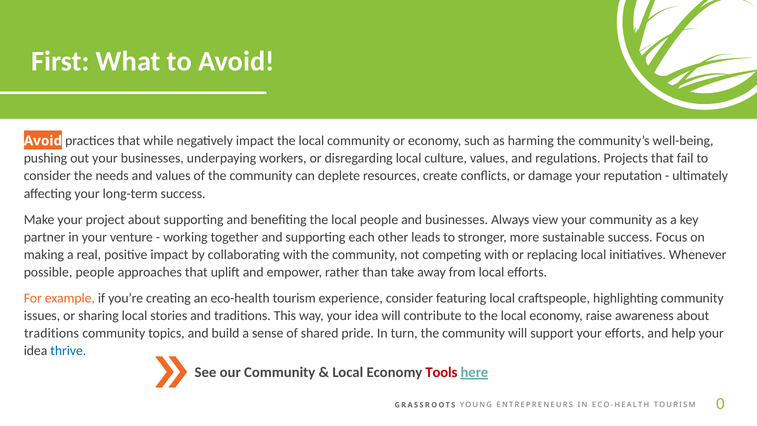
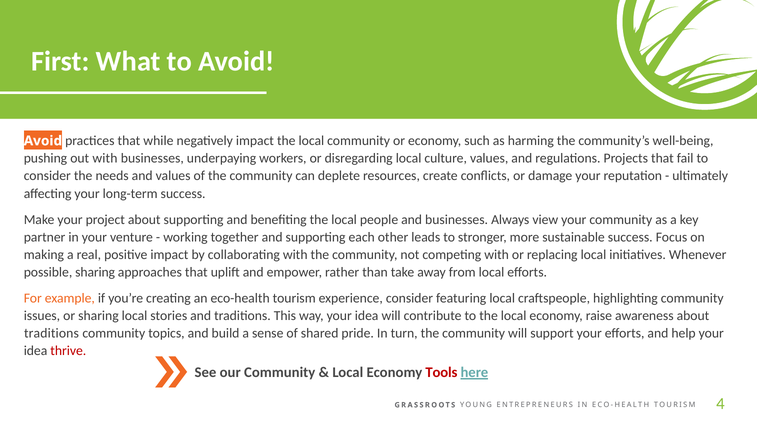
out your: your -> with
possible people: people -> sharing
thrive colour: blue -> red
0: 0 -> 4
